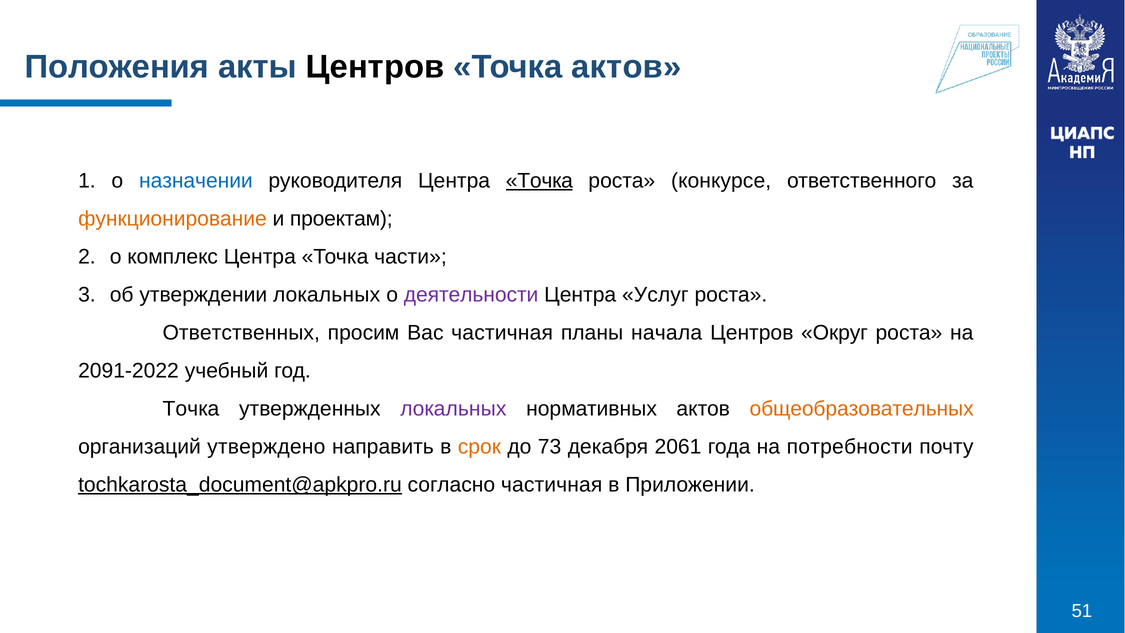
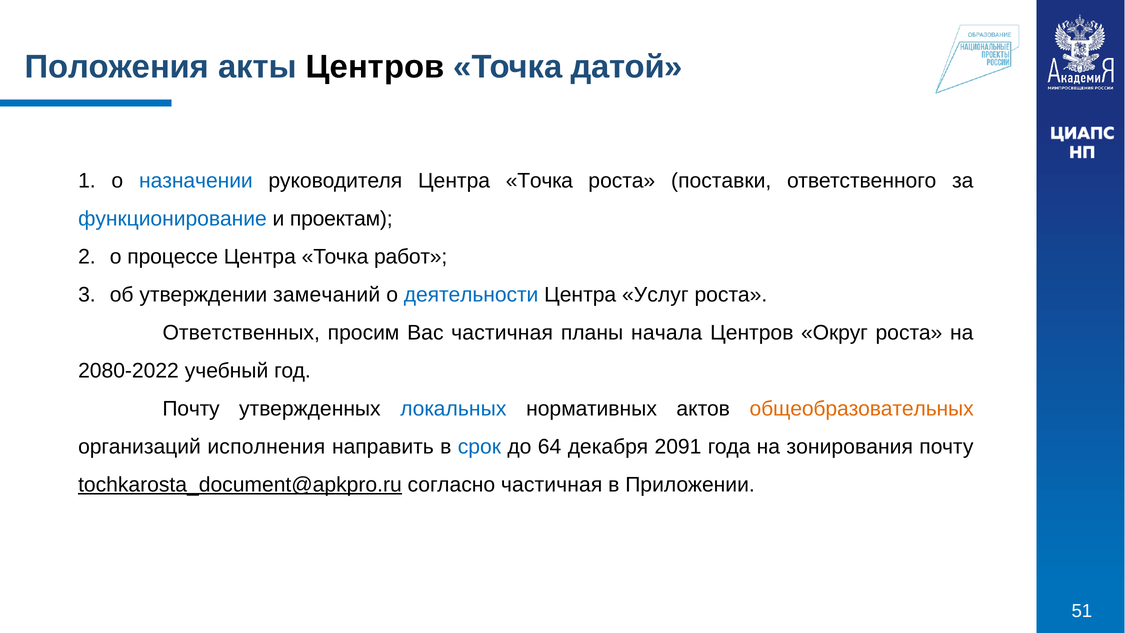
Точка актов: актов -> датой
Точка at (539, 181) underline: present -> none
конкурсе: конкурсе -> поставки
функционирование colour: orange -> blue
комплекс: комплекс -> процессе
части: части -> работ
утверждении локальных: локальных -> замечаний
деятельности colour: purple -> blue
2091-2022: 2091-2022 -> 2080-2022
Точка at (191, 409): Точка -> Почту
локальных at (453, 409) colour: purple -> blue
утверждено: утверждено -> исполнения
срок colour: orange -> blue
73: 73 -> 64
2061: 2061 -> 2091
потребности: потребности -> зонирования
